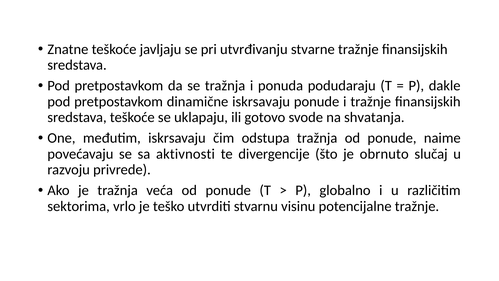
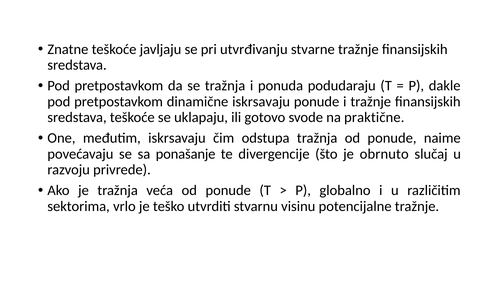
shvatanja: shvatanja -> praktične
aktivnosti: aktivnosti -> ponašanje
